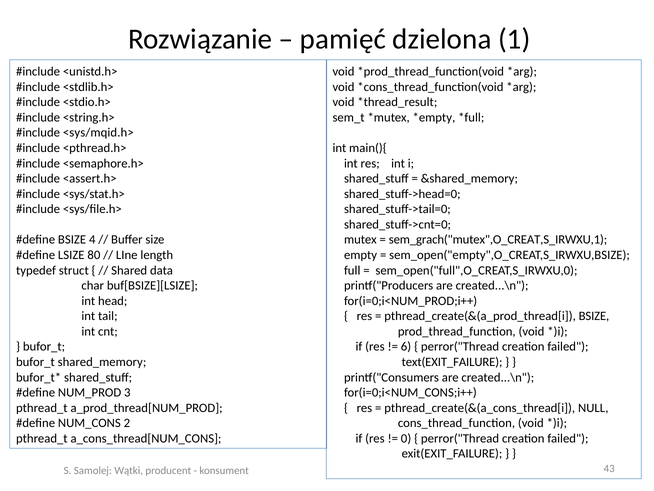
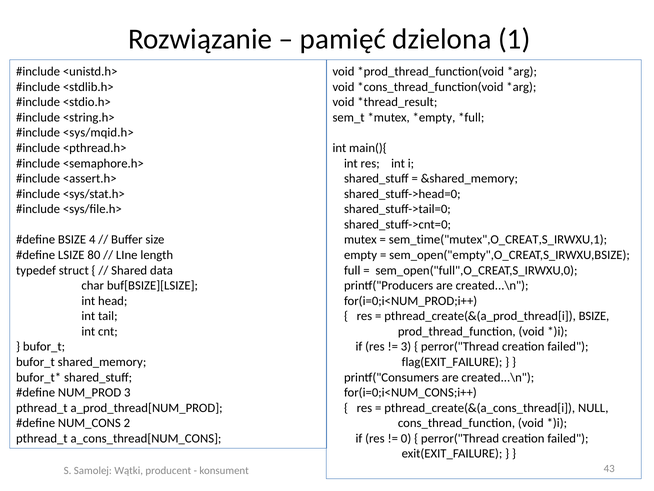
sem_grach("mutex",O_CREAT,S_IRWXU,1: sem_grach("mutex",O_CREAT,S_IRWXU,1 -> sem_time("mutex",O_CREAT,S_IRWXU,1
6 at (406, 346): 6 -> 3
text(EXIT_FAILURE: text(EXIT_FAILURE -> flag(EXIT_FAILURE
